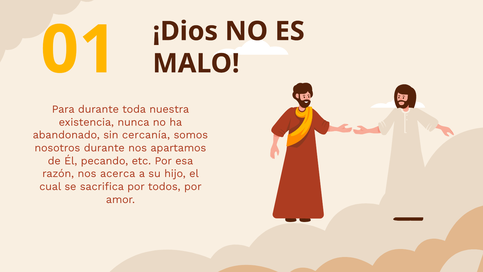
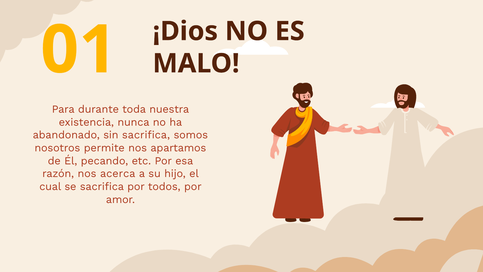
sin cercanía: cercanía -> sacrifica
nosotros durante: durante -> permite
